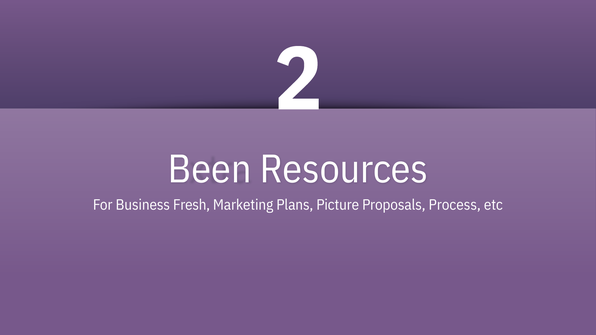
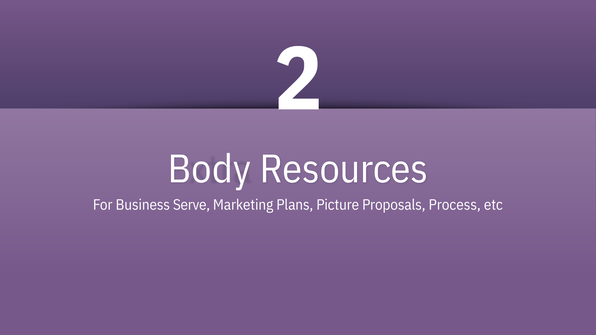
Been: Been -> Body
Fresh: Fresh -> Serve
